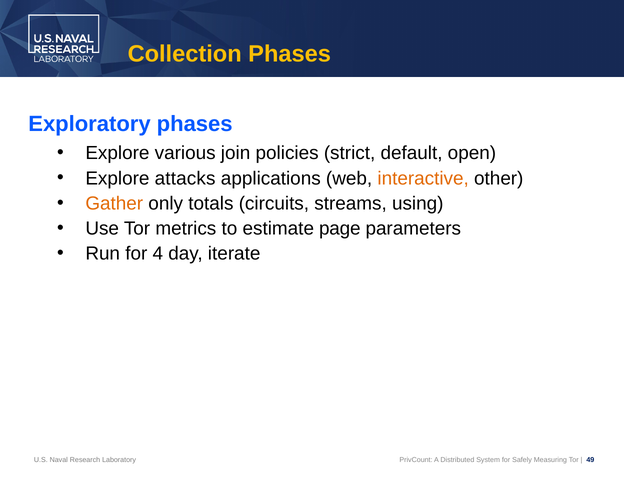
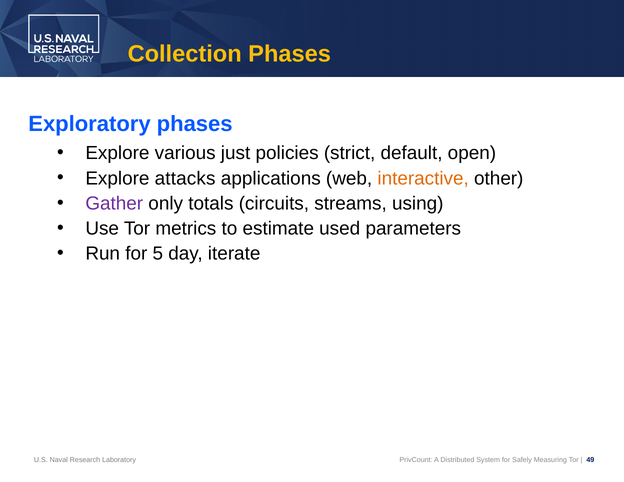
join: join -> just
Gather colour: orange -> purple
page: page -> used
4: 4 -> 5
